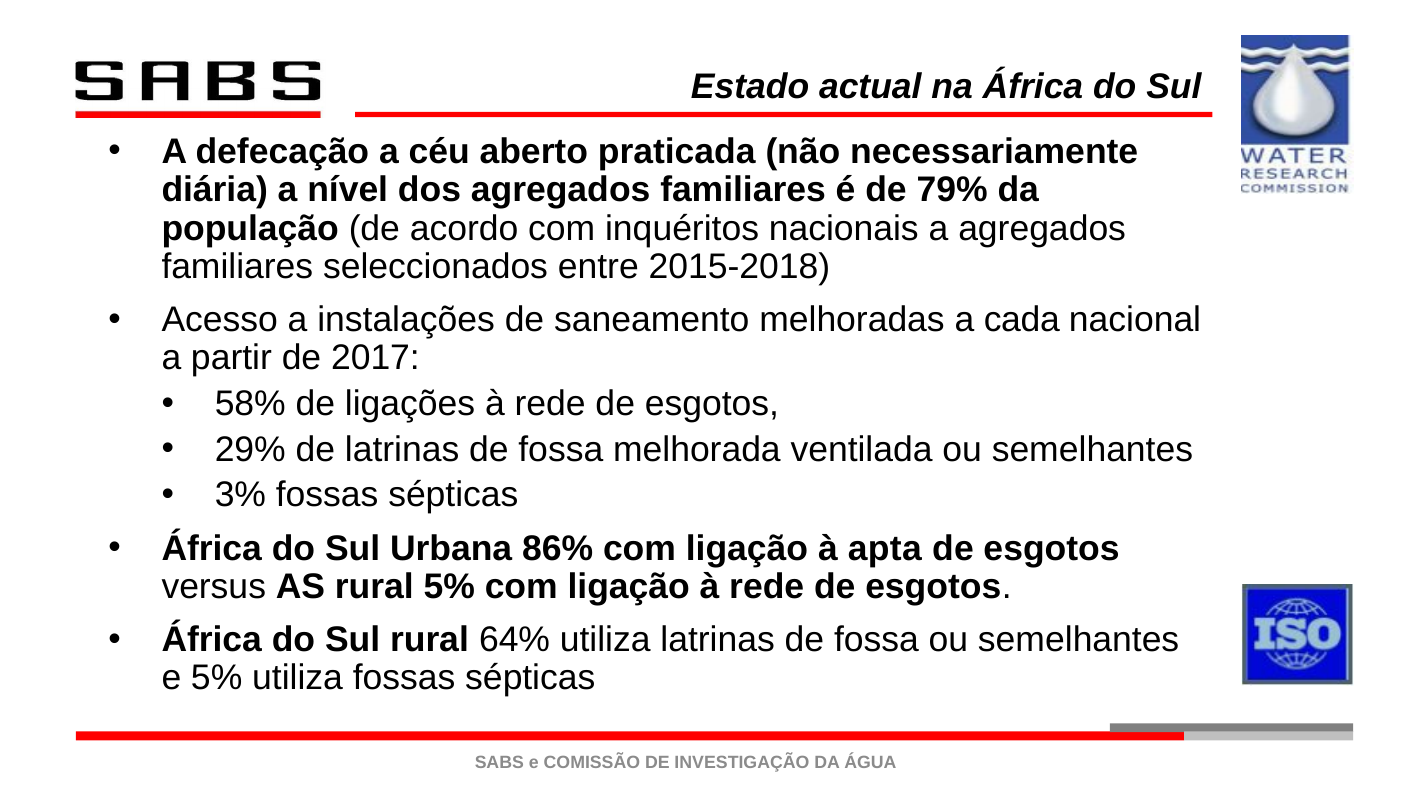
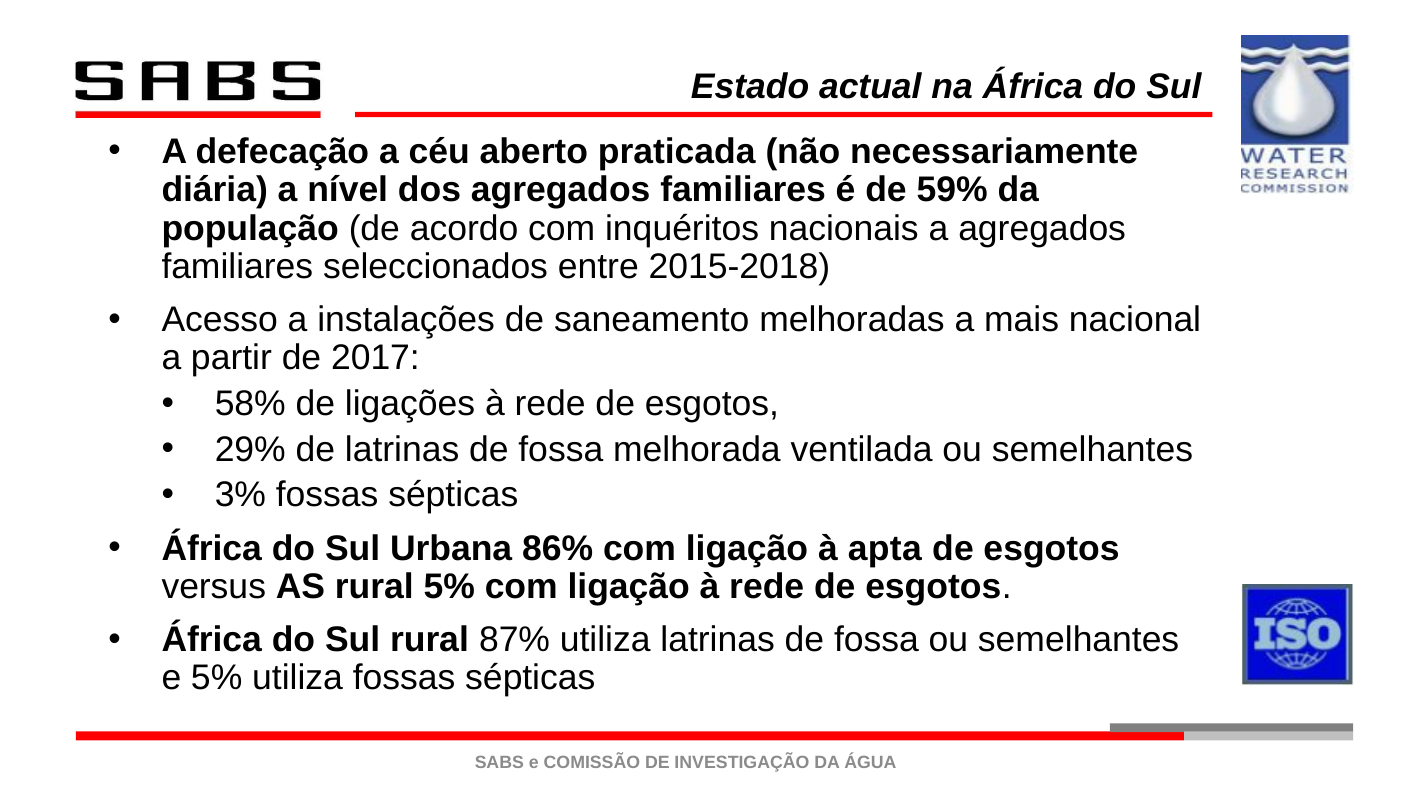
79%: 79% -> 59%
cada: cada -> mais
64%: 64% -> 87%
